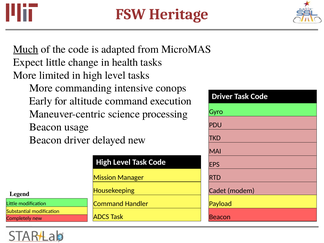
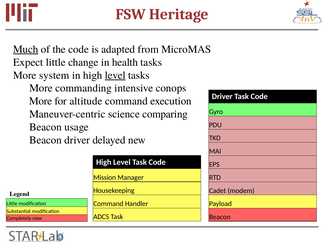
limited: limited -> system
level at (115, 75) underline: none -> present
Early at (41, 101): Early -> More
processing: processing -> comparing
